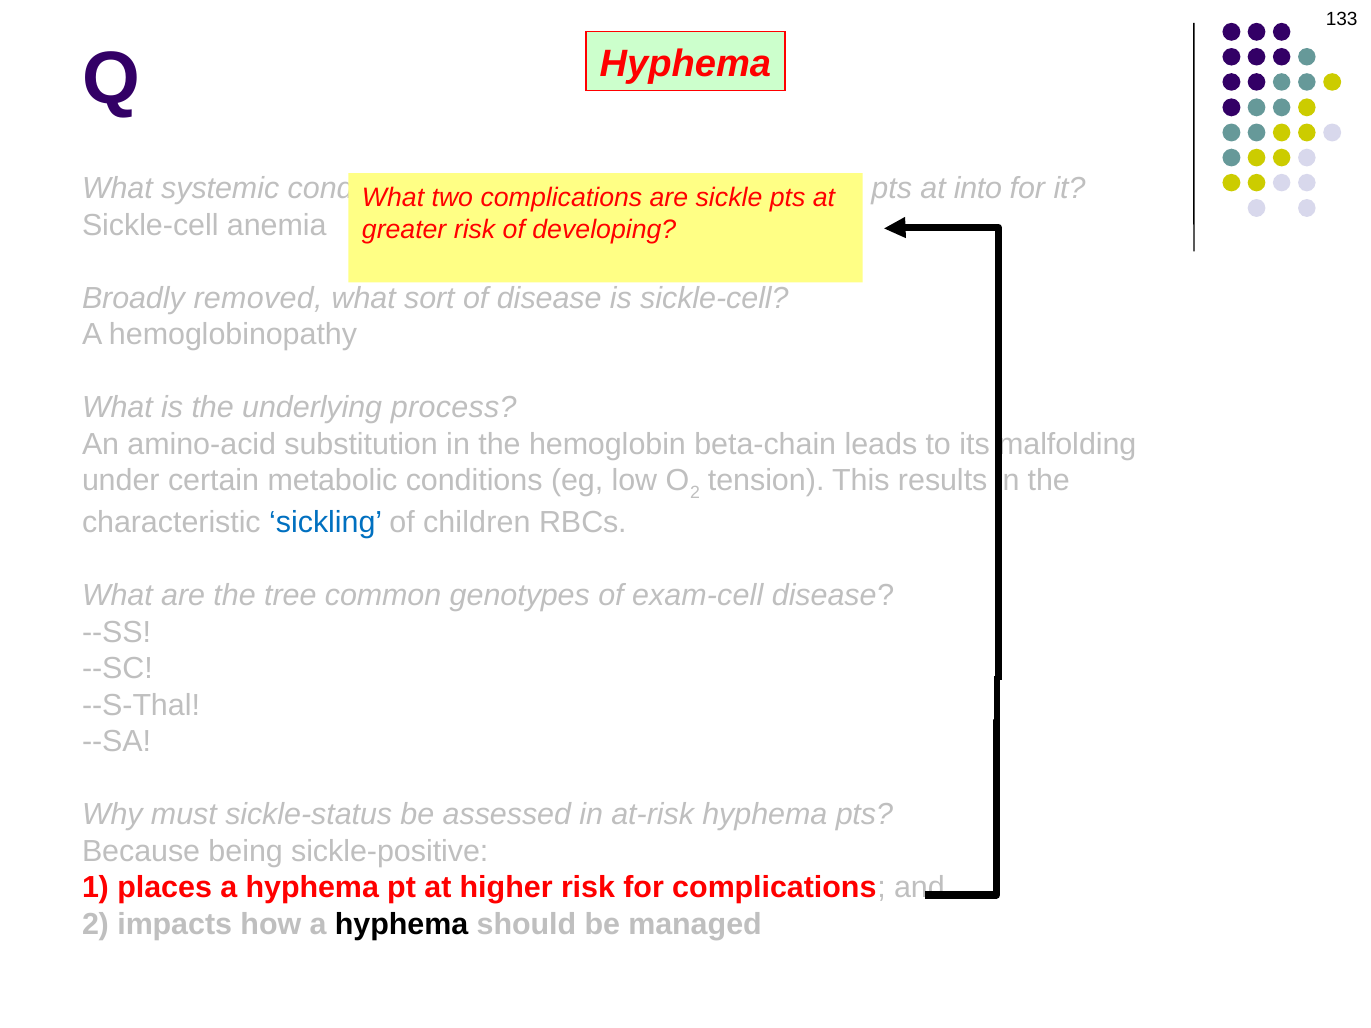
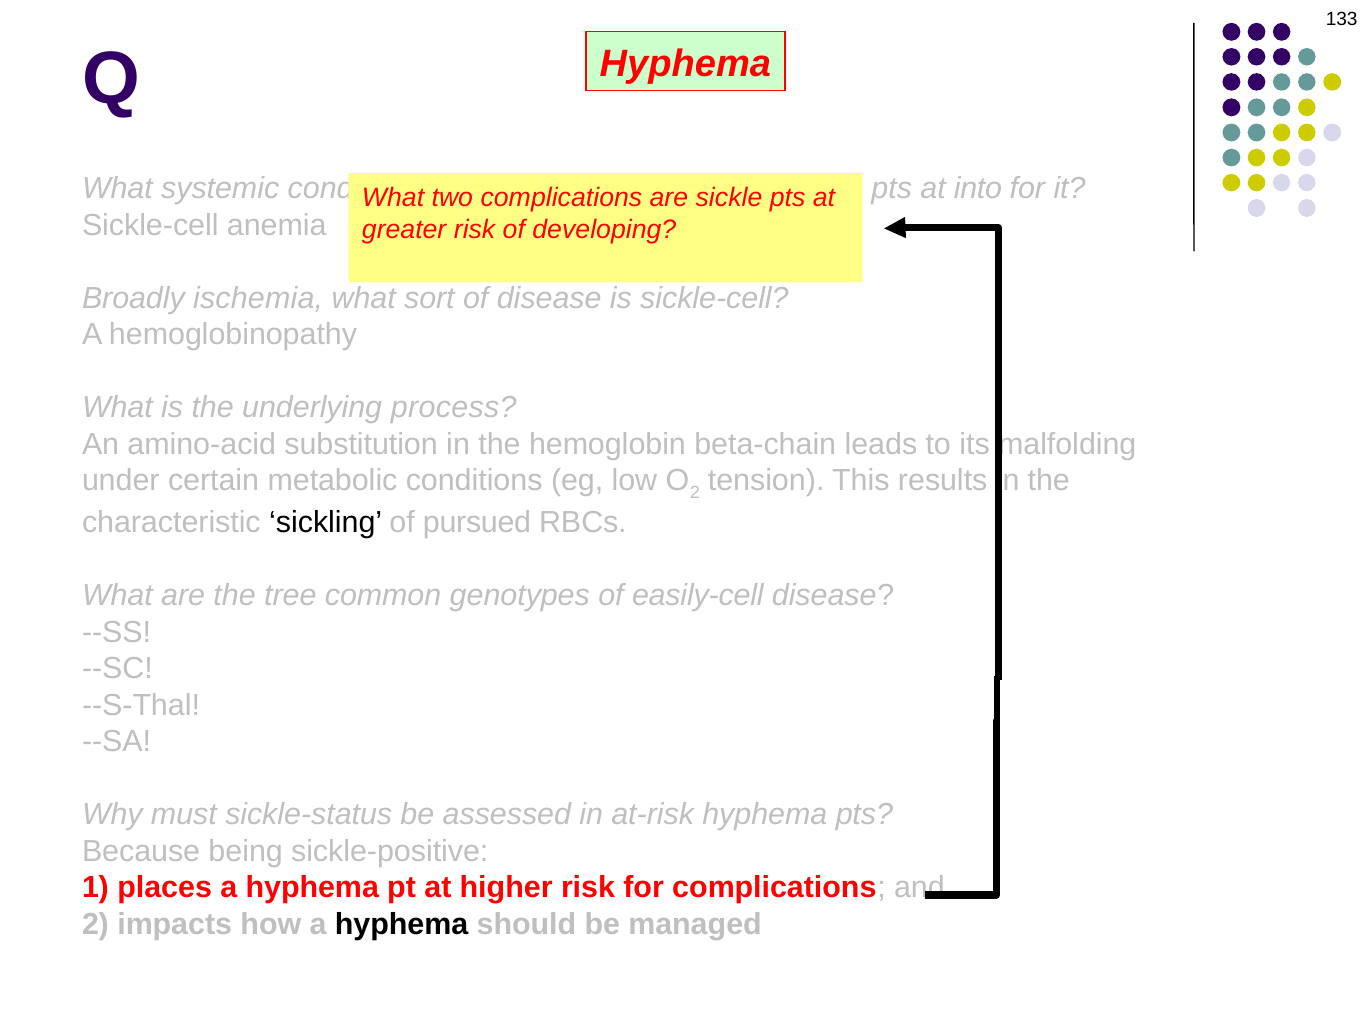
removed: removed -> ischemia
sickling colour: blue -> black
children: children -> pursued
exam-cell: exam-cell -> easily-cell
